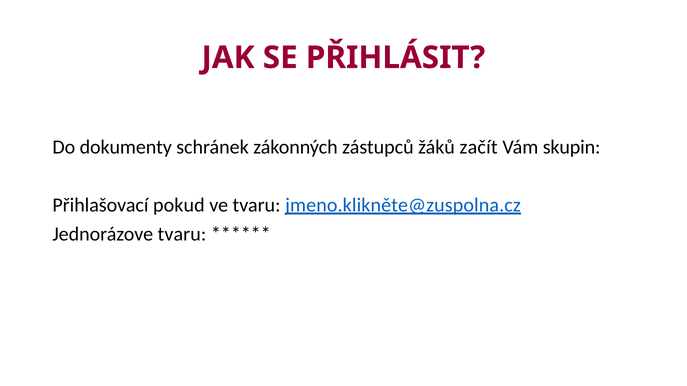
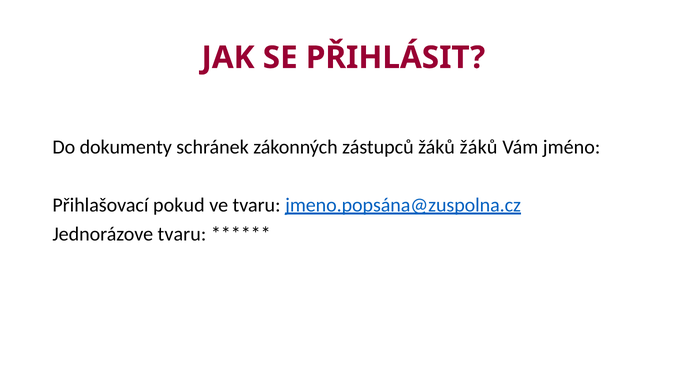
žáků začít: začít -> žáků
skupin: skupin -> jméno
jmeno.klikněte@zuspolna.cz: jmeno.klikněte@zuspolna.cz -> jmeno.popsána@zuspolna.cz
